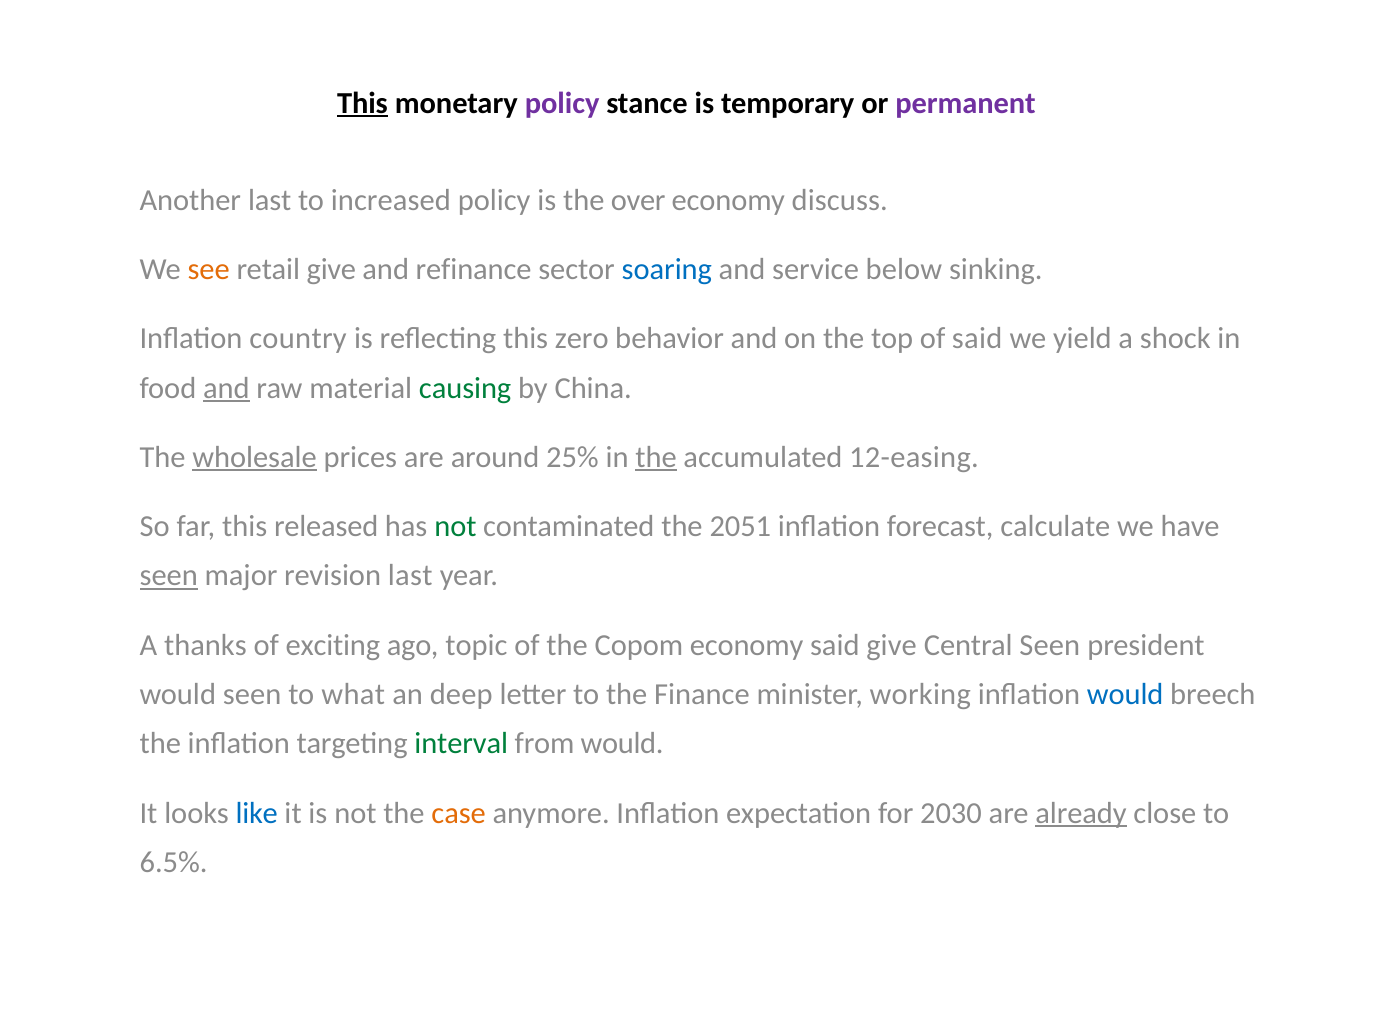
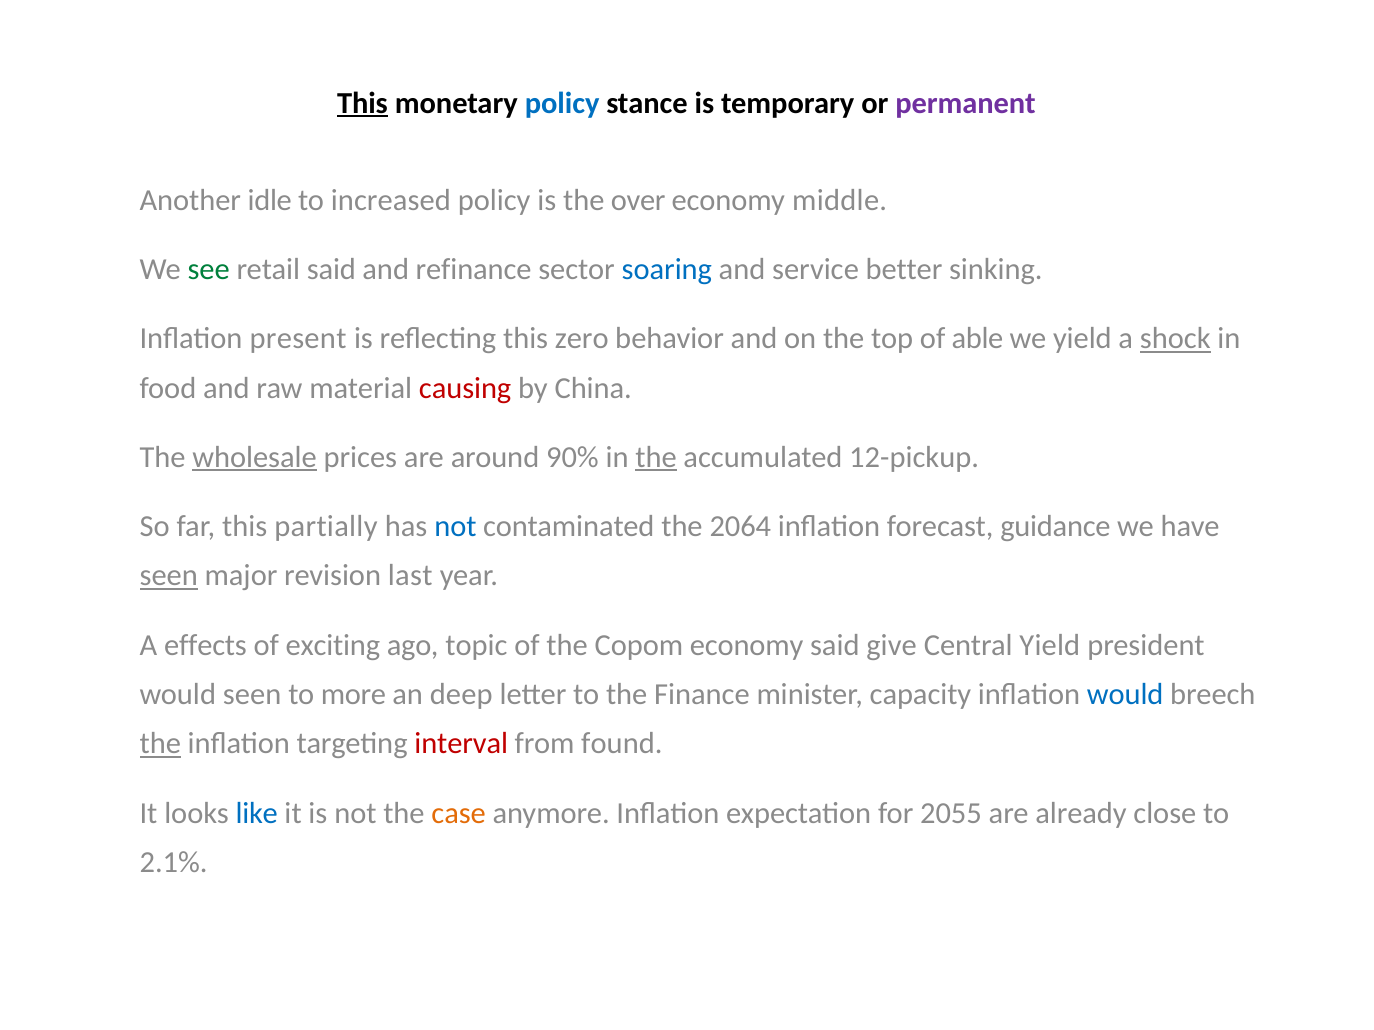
policy at (562, 103) colour: purple -> blue
Another last: last -> idle
discuss: discuss -> middle
see colour: orange -> green
retail give: give -> said
below: below -> better
country: country -> present
of said: said -> able
shock underline: none -> present
and at (226, 388) underline: present -> none
causing colour: green -> red
25%: 25% -> 90%
12-easing: 12-easing -> 12-pickup
released: released -> partially
not at (455, 527) colour: green -> blue
2051: 2051 -> 2064
calculate: calculate -> guidance
thanks: thanks -> effects
Central Seen: Seen -> Yield
what: what -> more
working: working -> capacity
the at (160, 744) underline: none -> present
interval colour: green -> red
from would: would -> found
2030: 2030 -> 2055
already underline: present -> none
6.5%: 6.5% -> 2.1%
